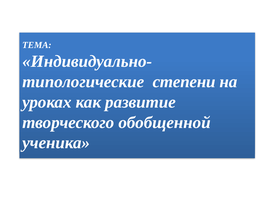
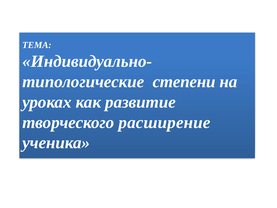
обобщенной: обобщенной -> расширение
